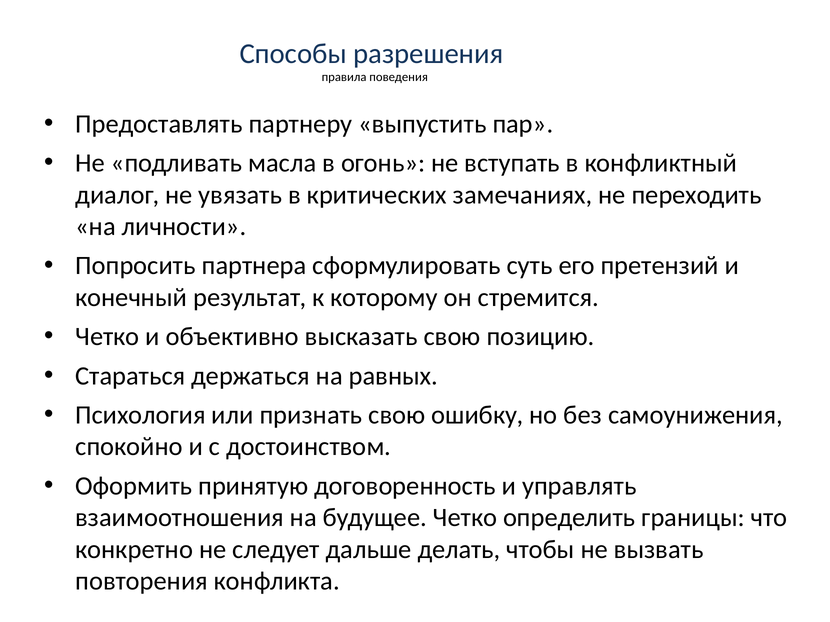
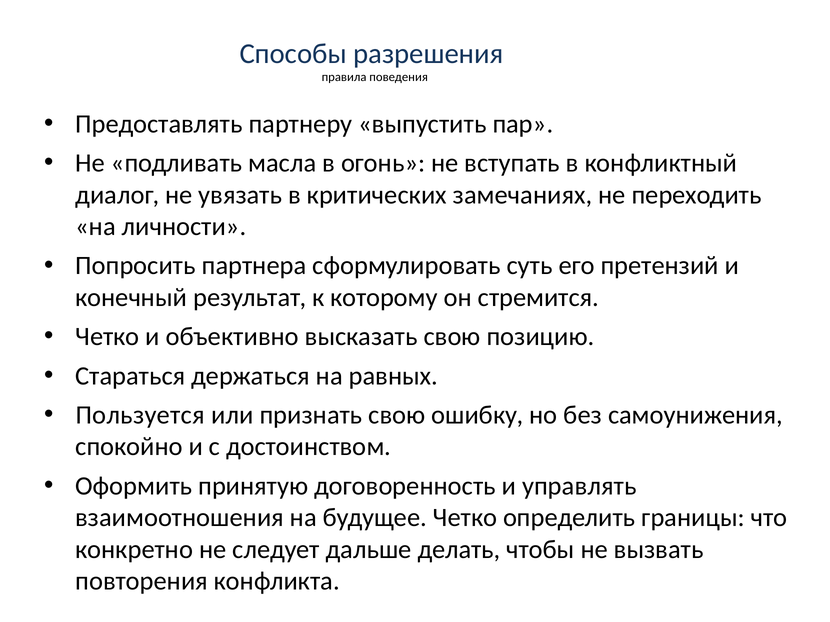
Психология: Психология -> Пользуется
